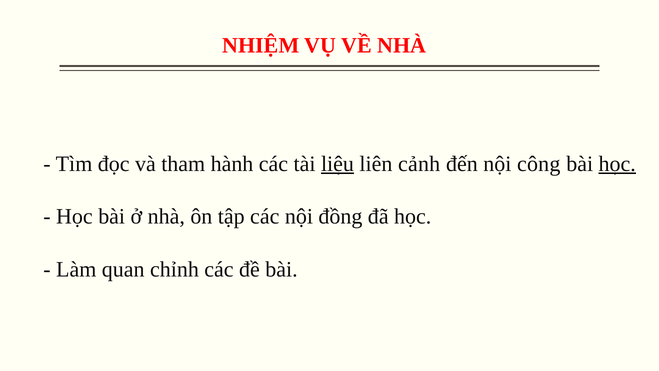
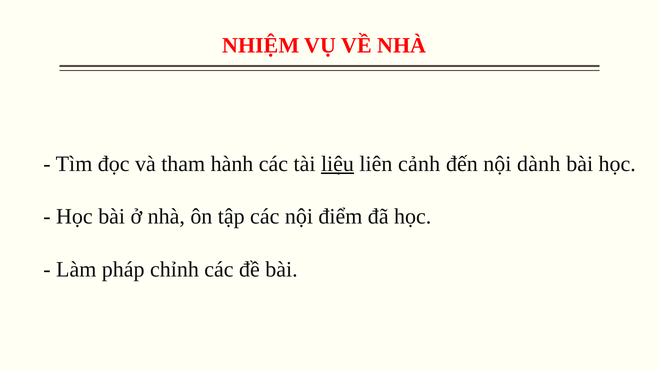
công: công -> dành
học at (617, 164) underline: present -> none
đồng: đồng -> điểm
quan: quan -> pháp
